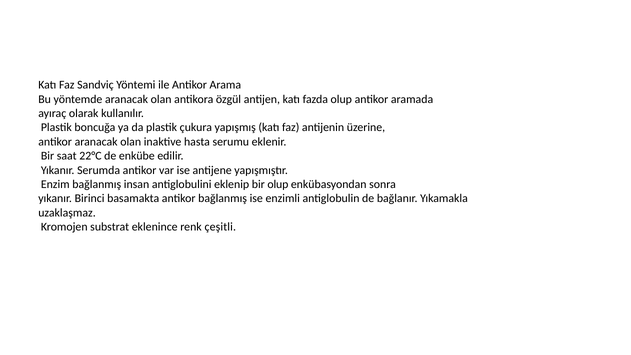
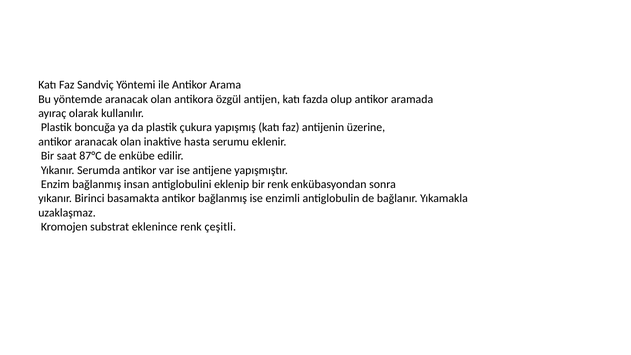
22°C: 22°C -> 87°C
bir olup: olup -> renk
